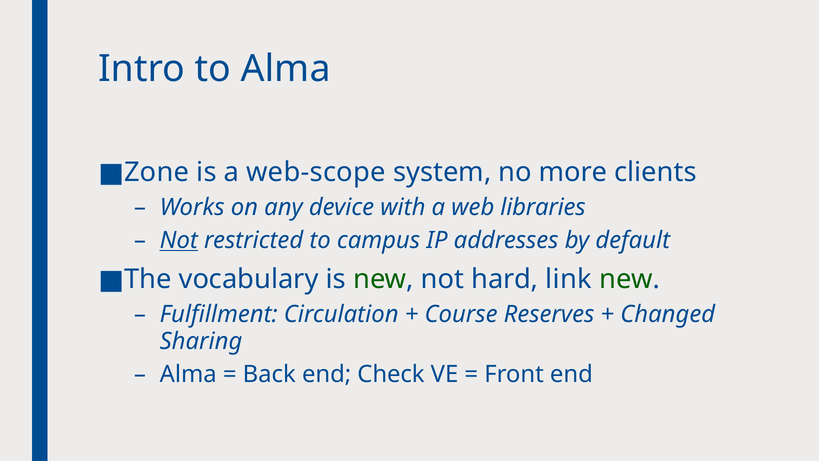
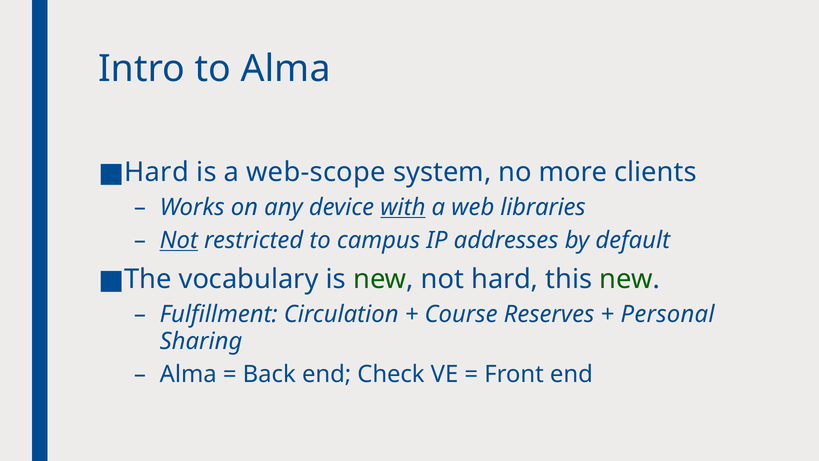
Zone at (157, 172): Zone -> Hard
with underline: none -> present
link: link -> this
Changed: Changed -> Personal
